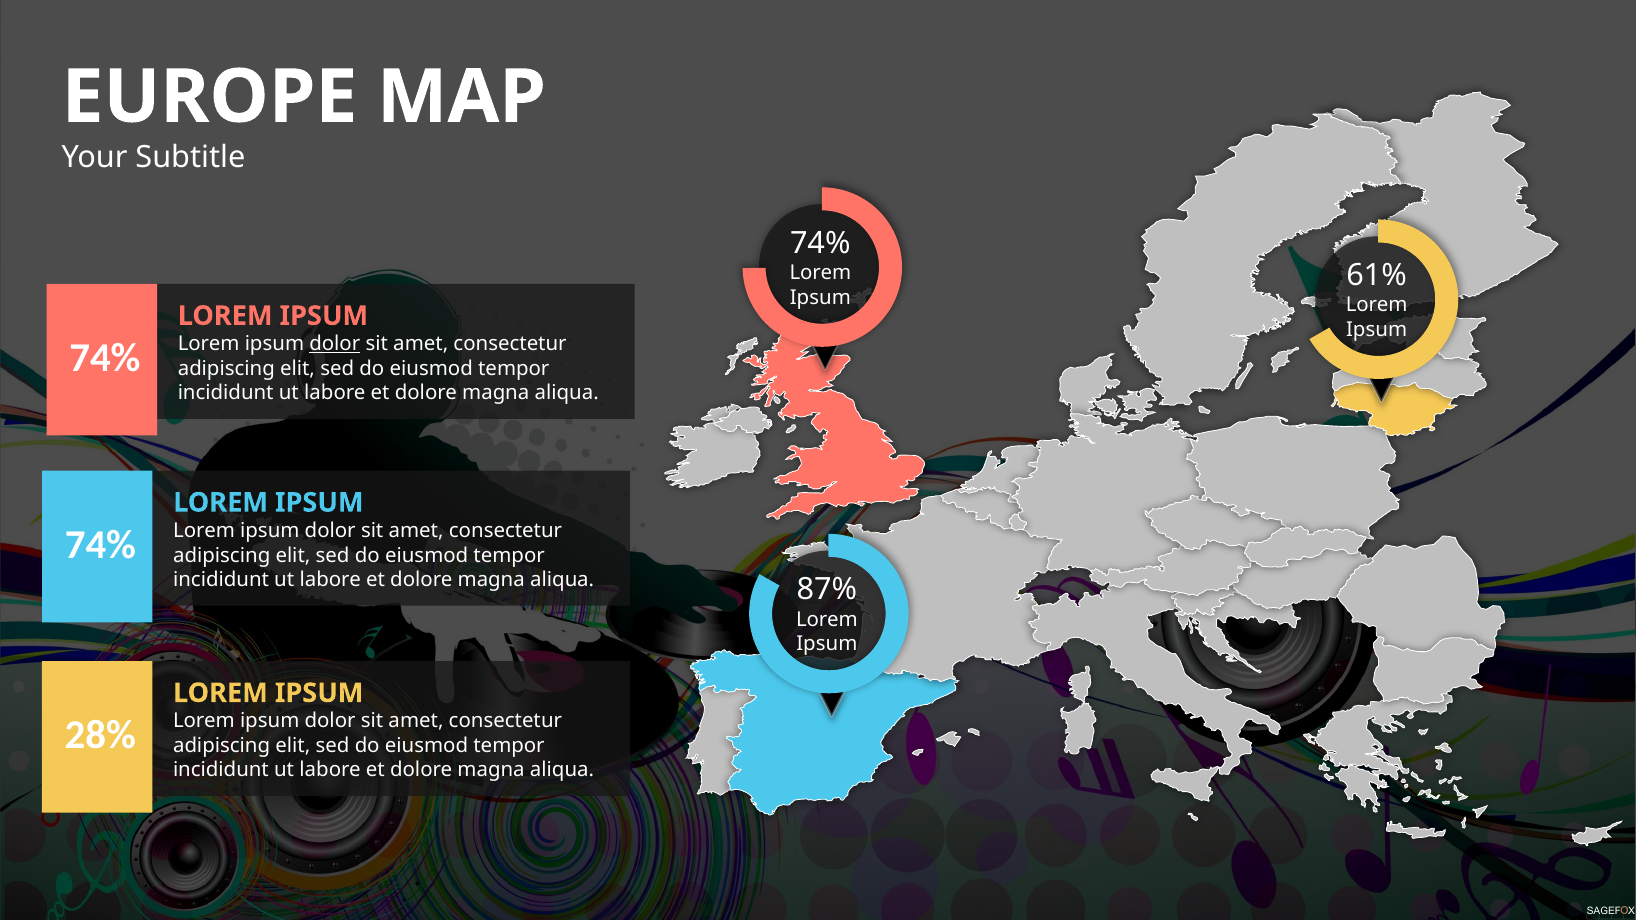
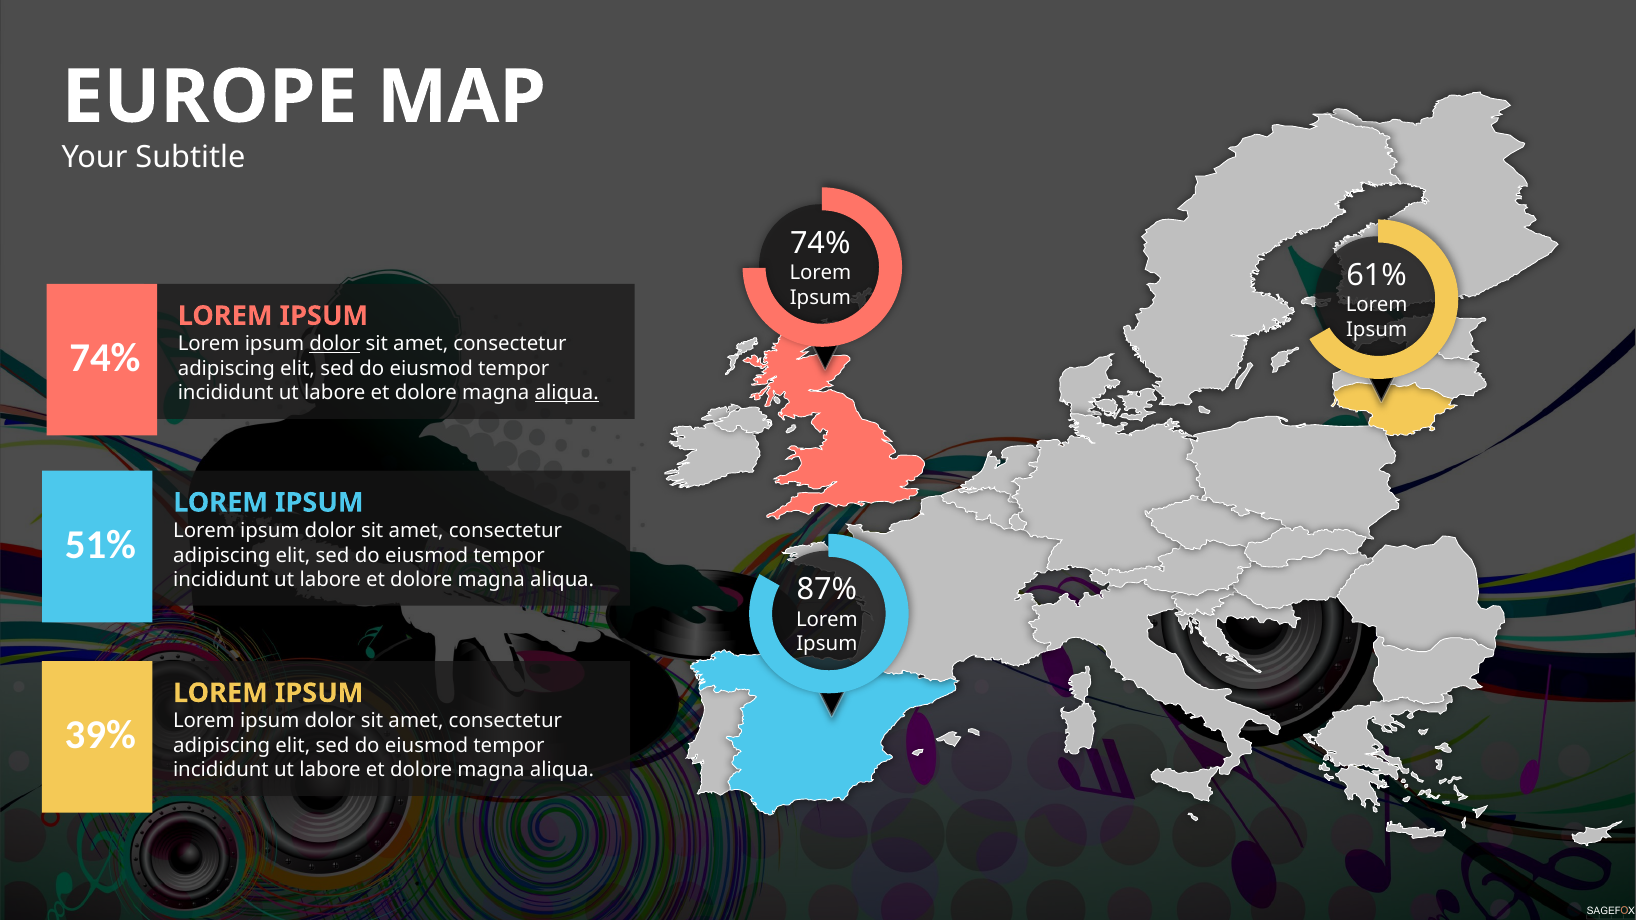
aliqua at (567, 393) underline: none -> present
74% at (100, 545): 74% -> 51%
28%: 28% -> 39%
